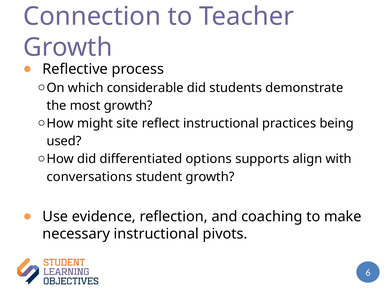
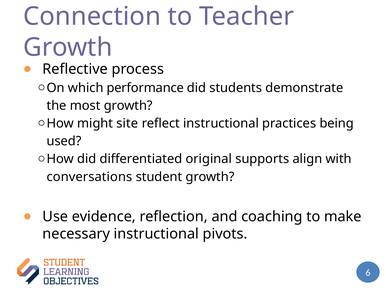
considerable: considerable -> performance
options: options -> original
